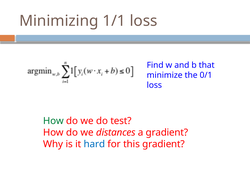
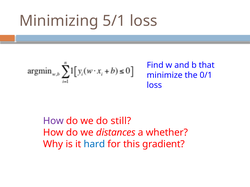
1/1: 1/1 -> 5/1
How at (53, 121) colour: green -> purple
test: test -> still
a gradient: gradient -> whether
